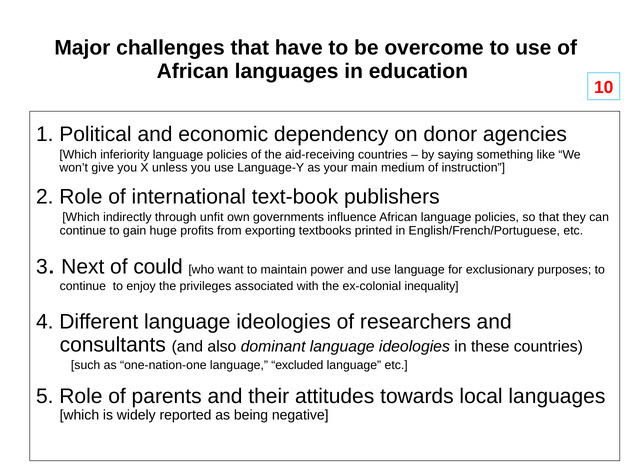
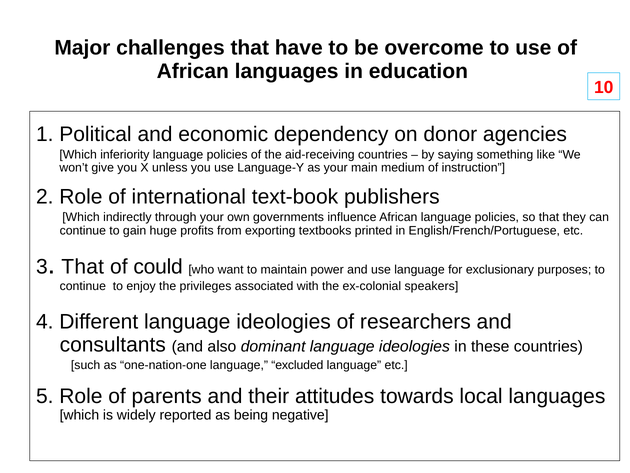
through unfit: unfit -> your
Next at (83, 266): Next -> That
inequality: inequality -> speakers
